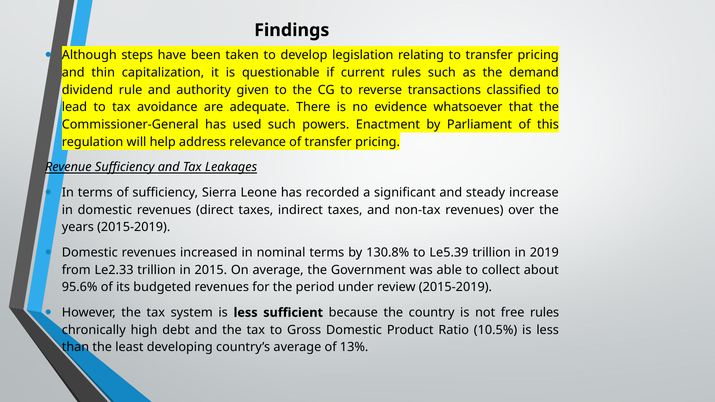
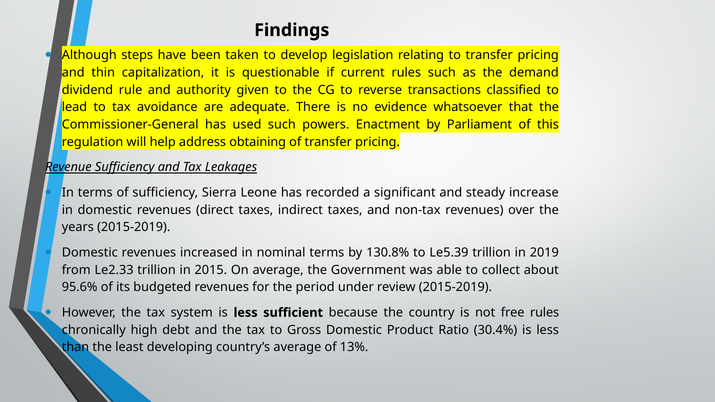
relevance: relevance -> obtaining
10.5%: 10.5% -> 30.4%
